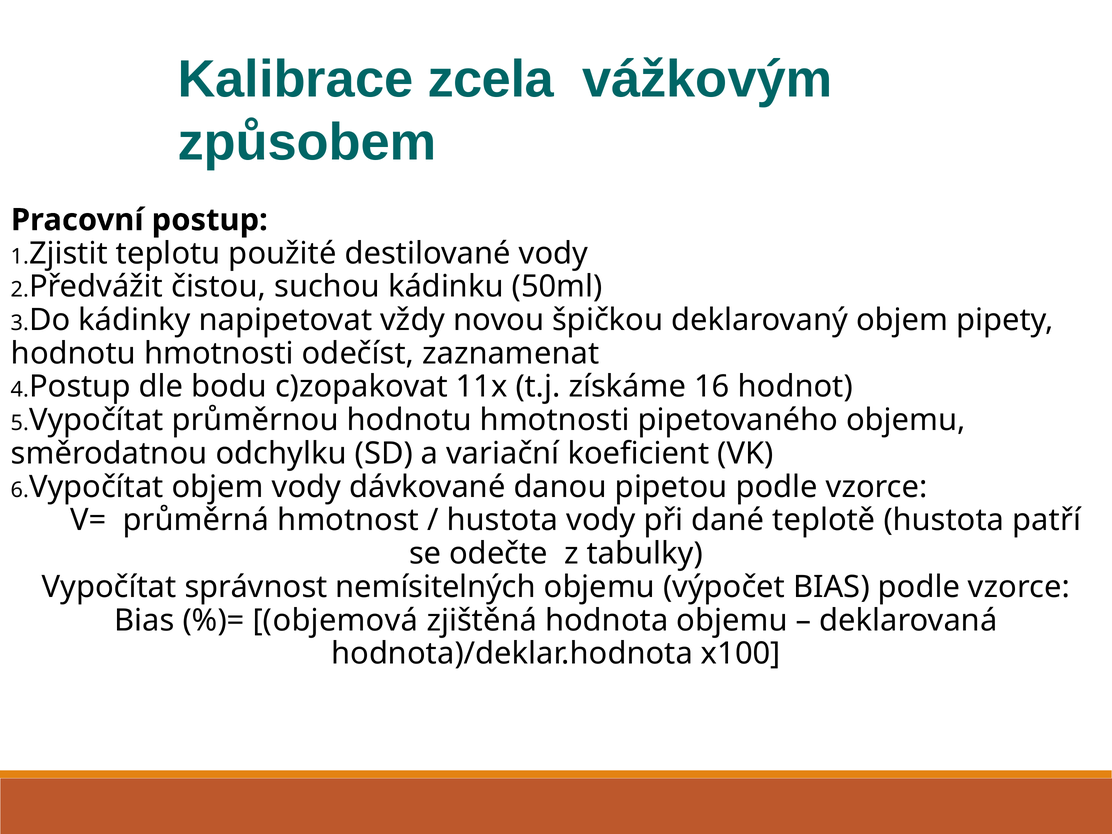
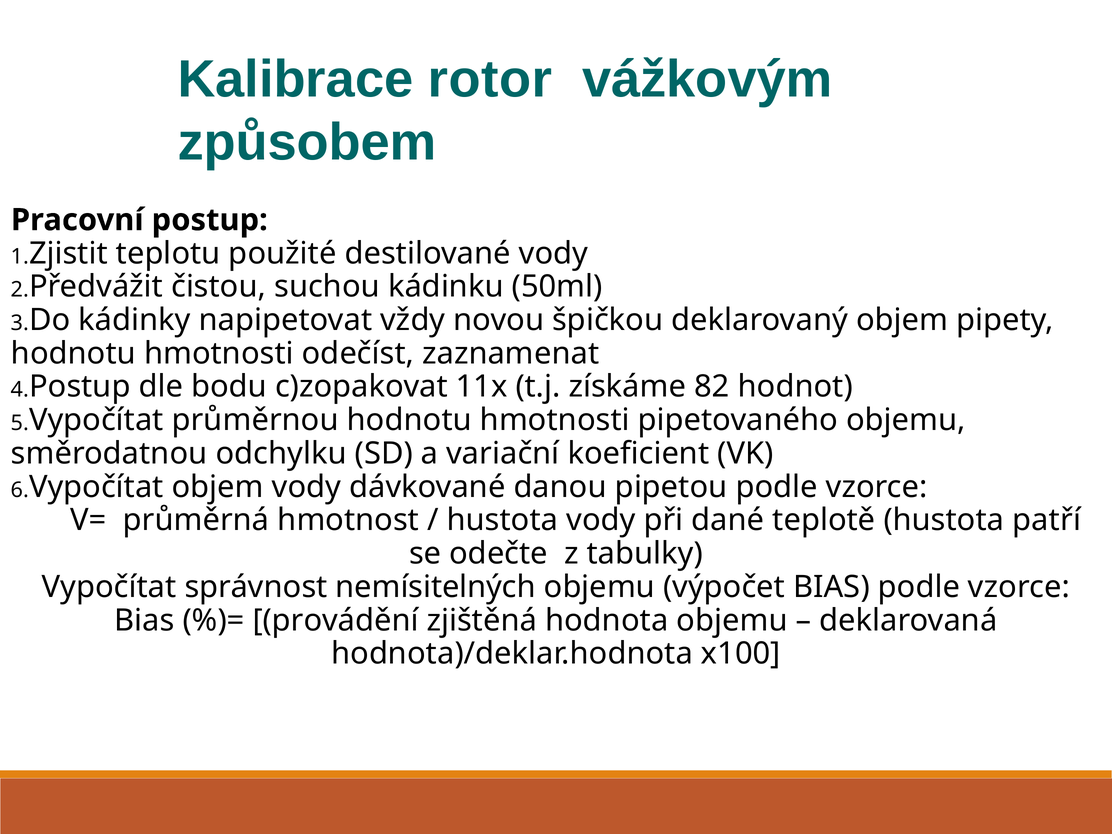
zcela: zcela -> rotor
16: 16 -> 82
objemová: objemová -> provádění
